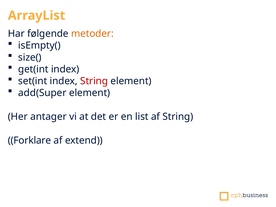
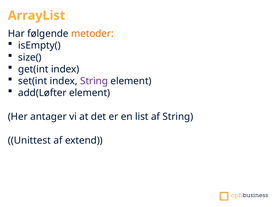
String at (94, 81) colour: red -> purple
add(Super: add(Super -> add(Løfter
Forklare: Forklare -> Unittest
